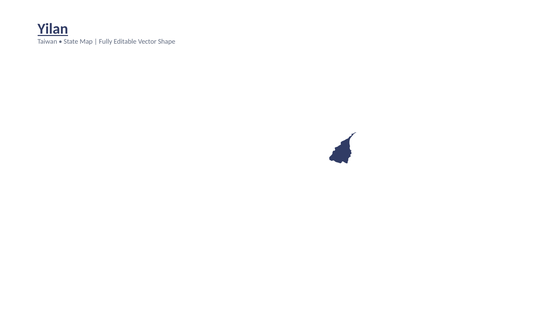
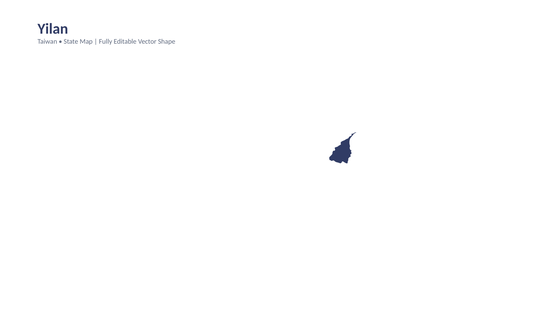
Yilan underline: present -> none
